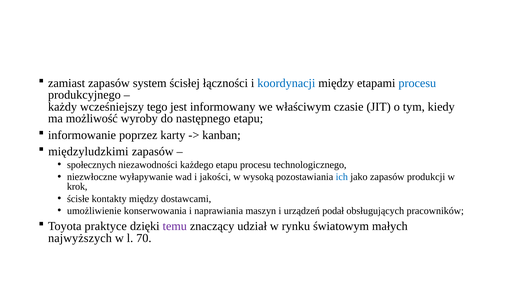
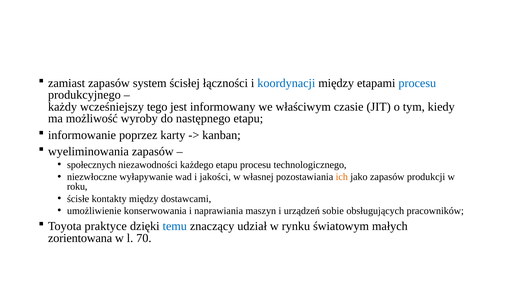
międzyludzkimi: międzyludzkimi -> wyeliminowania
wysoką: wysoką -> własnej
ich colour: blue -> orange
krok: krok -> roku
podał: podał -> sobie
temu colour: purple -> blue
najwyższych: najwyższych -> zorientowana
